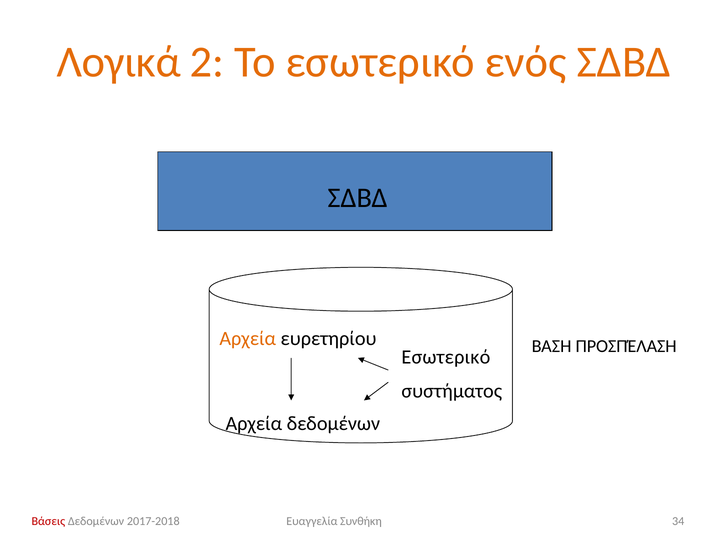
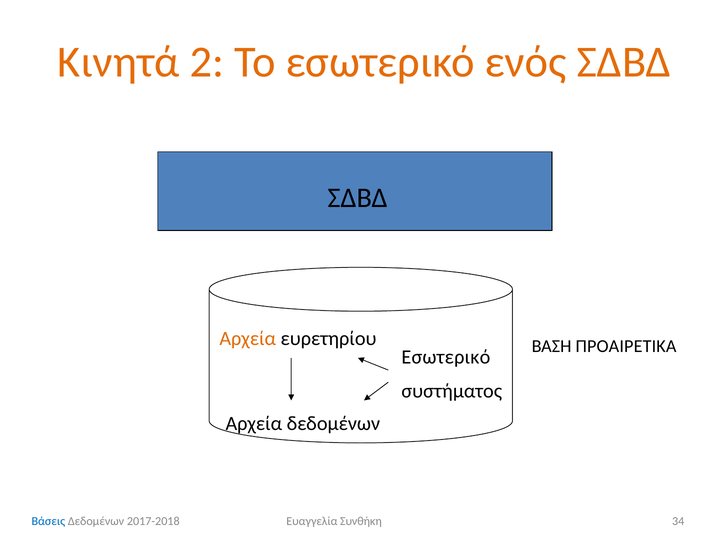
Λογικά: Λογικά -> Κινητά
ΠΡΟΣΠΈΛΑΣΗ: ΠΡΟΣΠΈΛΑΣΗ -> ΠΡΟΑΙΡΕΤΙΚΑ
Βάσεις colour: red -> blue
